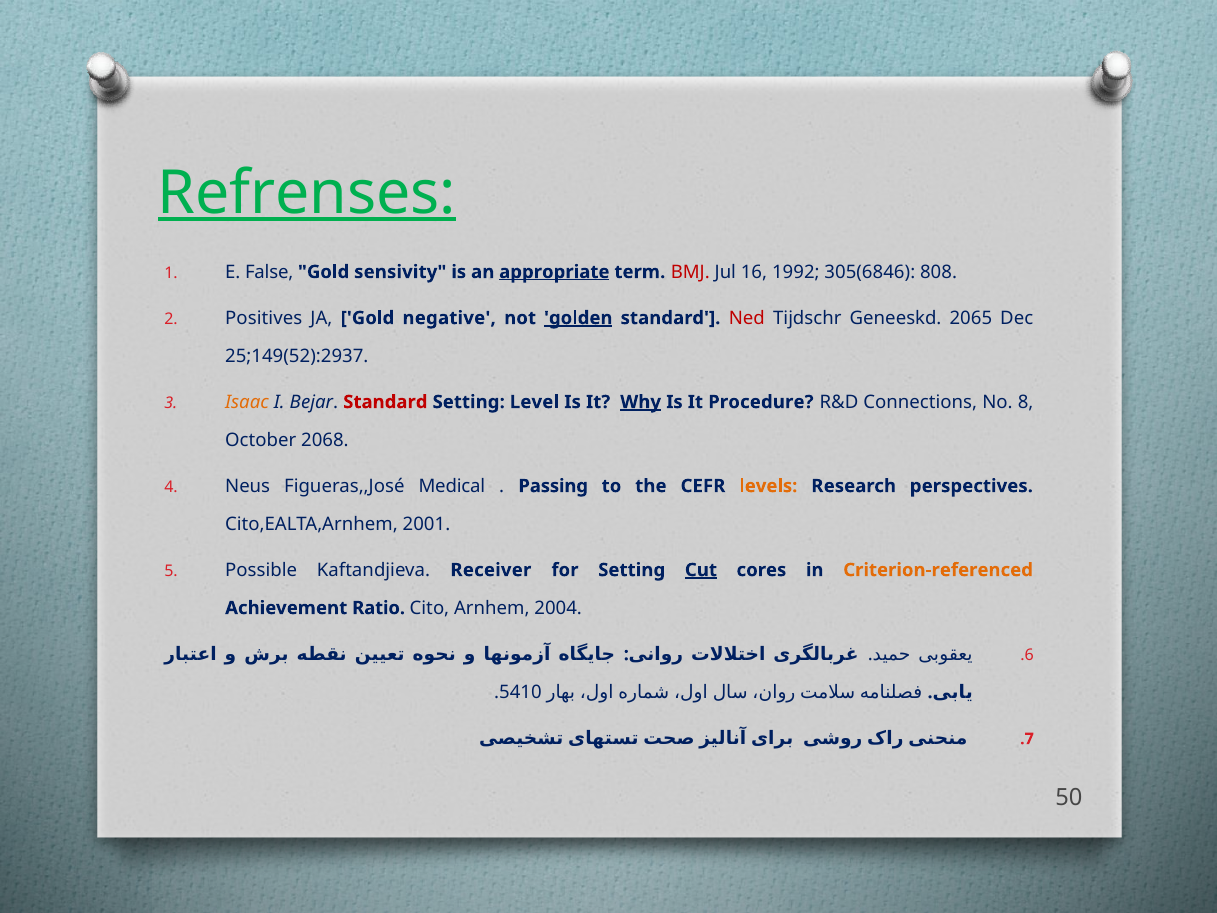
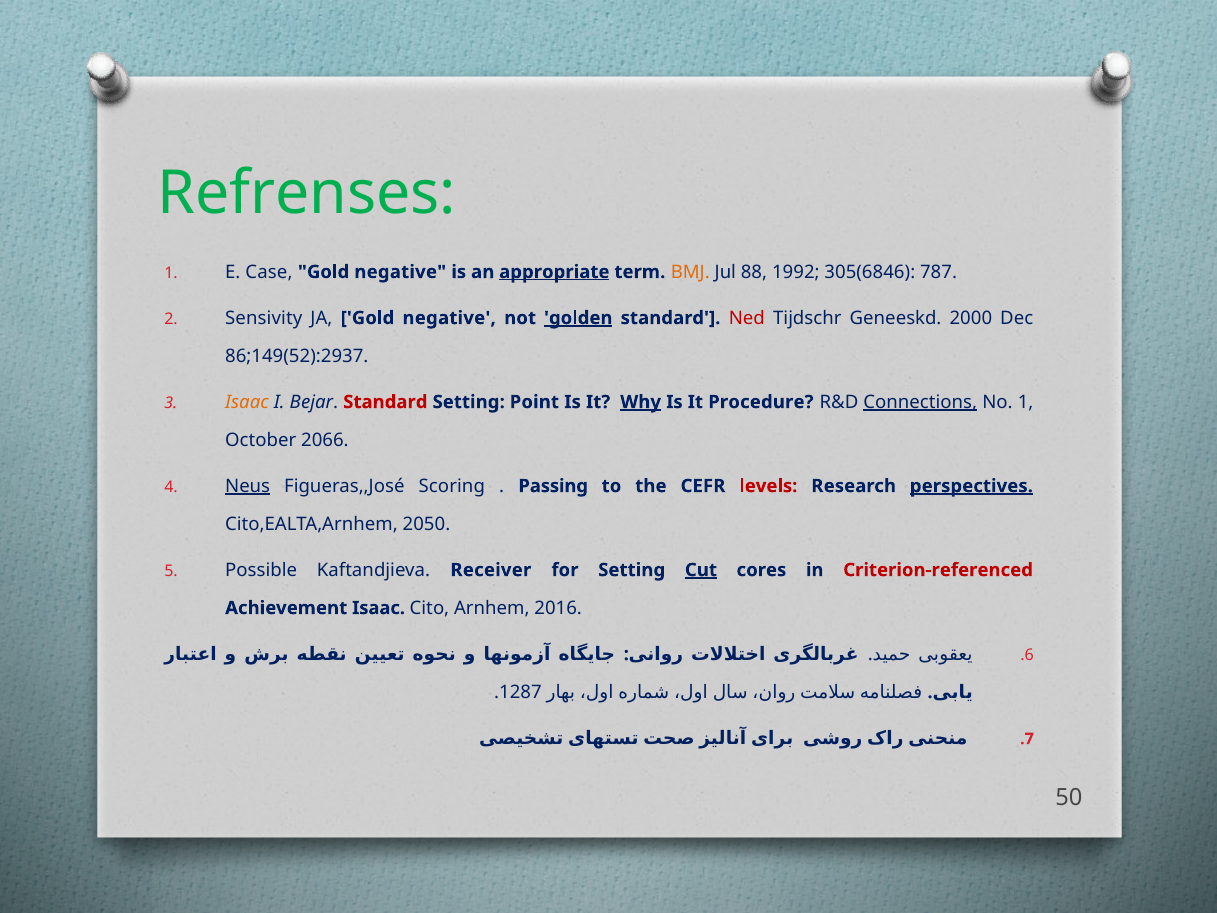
Refrenses underline: present -> none
False: False -> Case
sensivity at (400, 272): sensivity -> negative
BMJ colour: red -> orange
16: 16 -> 88
808: 808 -> 787
Positives: Positives -> Sensivity
2065: 2065 -> 2000
25;149(52):2937: 25;149(52):2937 -> 86;149(52):2937
Level: Level -> Point
Connections underline: none -> present
No 8: 8 -> 1
2068: 2068 -> 2066
Neus underline: none -> present
Medical: Medical -> Scoring
levels colour: orange -> red
perspectives underline: none -> present
2001: 2001 -> 2050
Criterion-referenced colour: orange -> red
Achievement Ratio: Ratio -> Isaac
2004: 2004 -> 2016
5410: 5410 -> 1287
